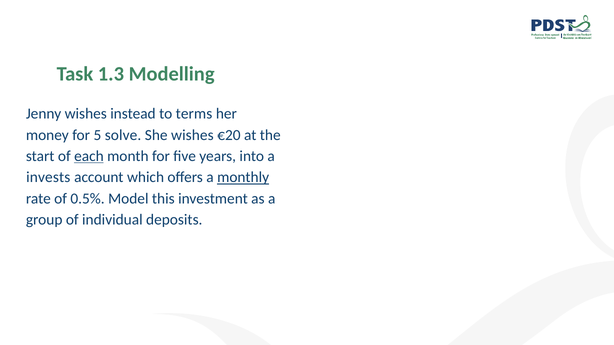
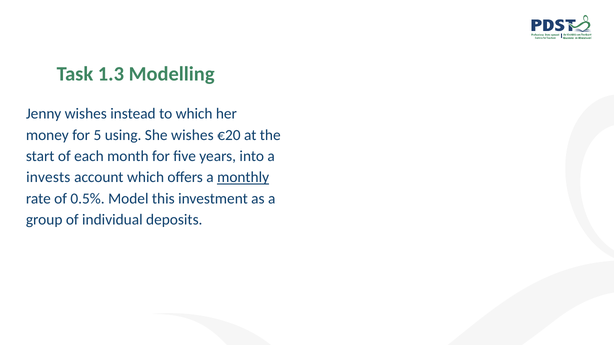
to terms: terms -> which
solve: solve -> using
each underline: present -> none
